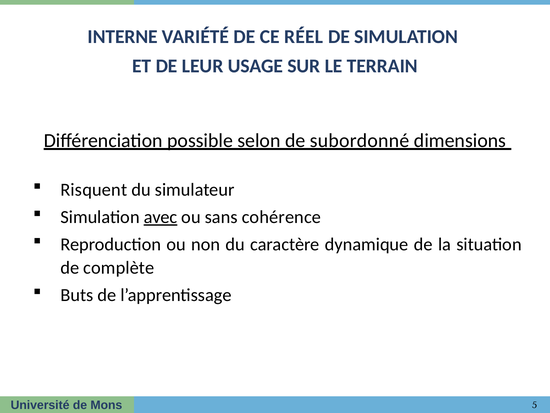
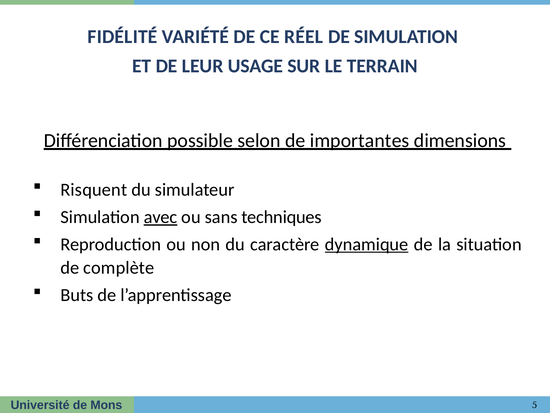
INTERNE: INTERNE -> FIDÉLITÉ
subordonné: subordonné -> importantes
cohérence: cohérence -> techniques
dynamique underline: none -> present
